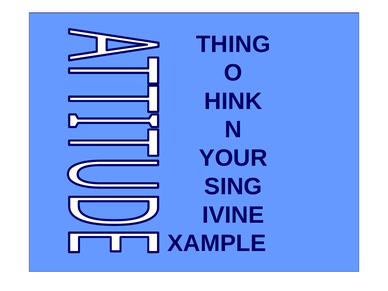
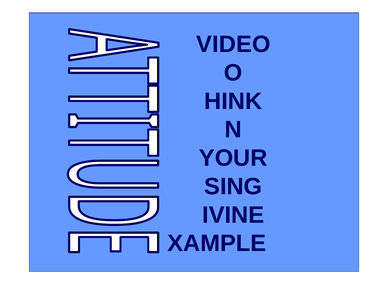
THING: THING -> VIDEO
